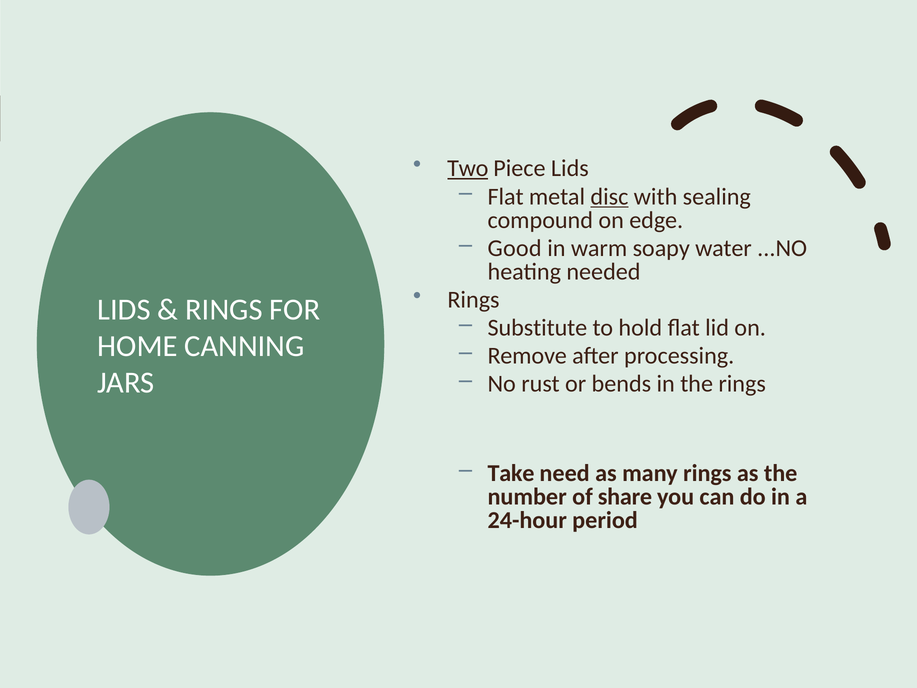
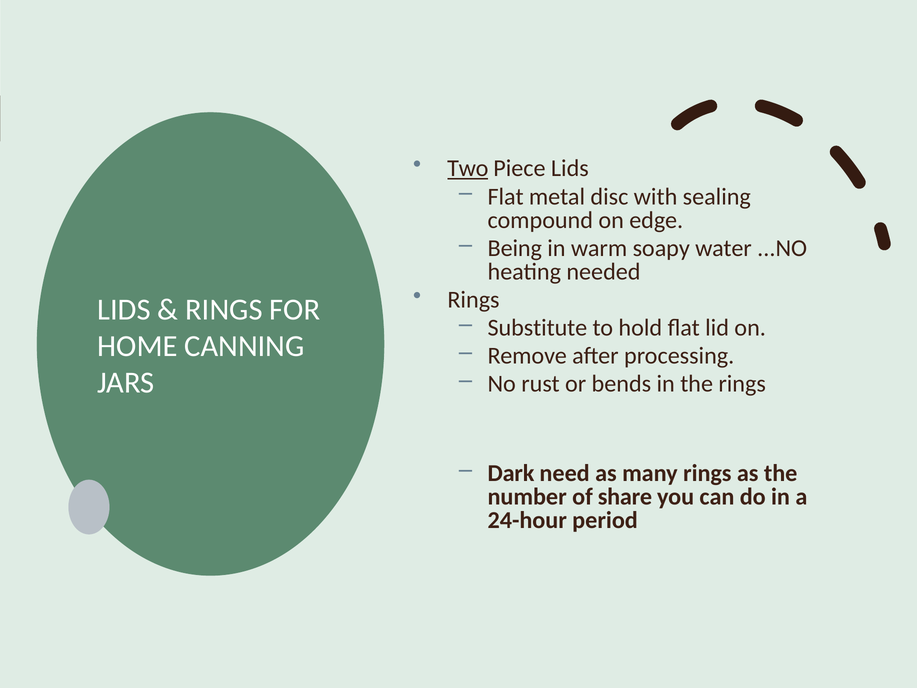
disc underline: present -> none
Good: Good -> Being
Take: Take -> Dark
